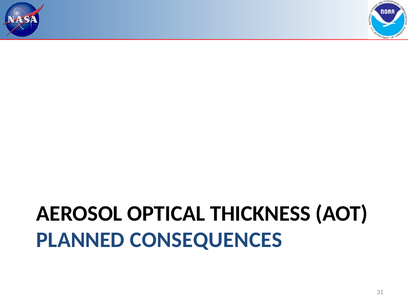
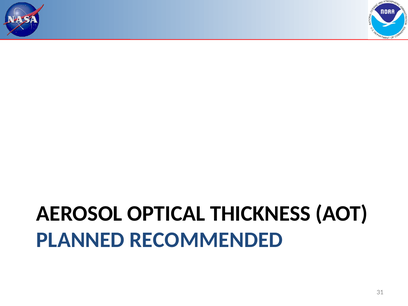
CONSEQUENCES: CONSEQUENCES -> RECOMMENDED
